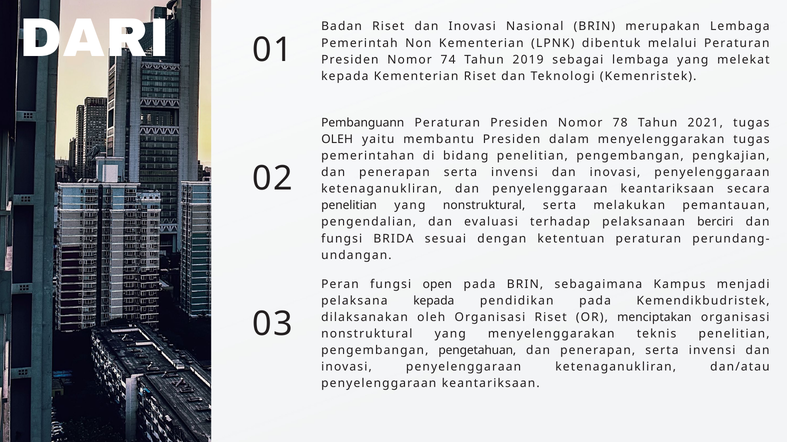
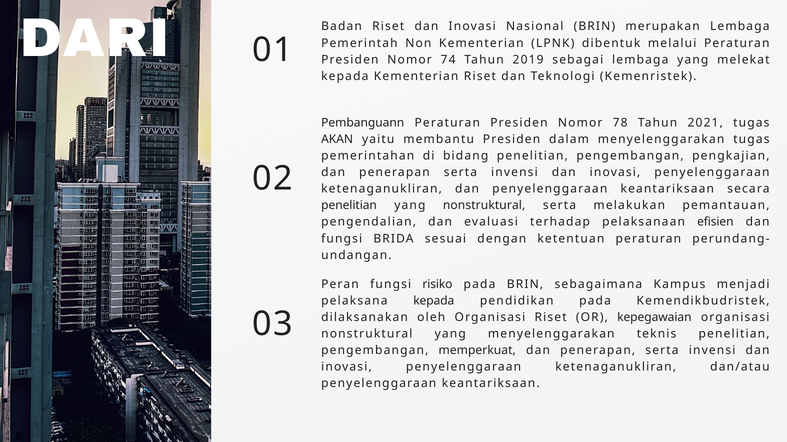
OLEH at (337, 139): OLEH -> AKAN
berciri: berciri -> efisien
open: open -> risiko
menciptakan: menciptakan -> kepegawaian
pengetahuan: pengetahuan -> memperkuat
